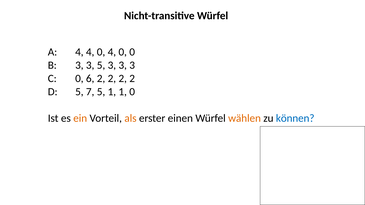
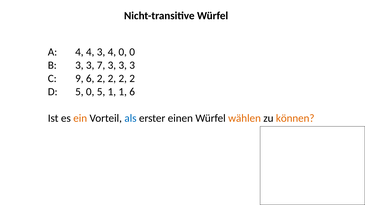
4 4 0: 0 -> 3
3 5: 5 -> 7
C 0: 0 -> 9
5 7: 7 -> 0
1 0: 0 -> 6
als colour: orange -> blue
können colour: blue -> orange
